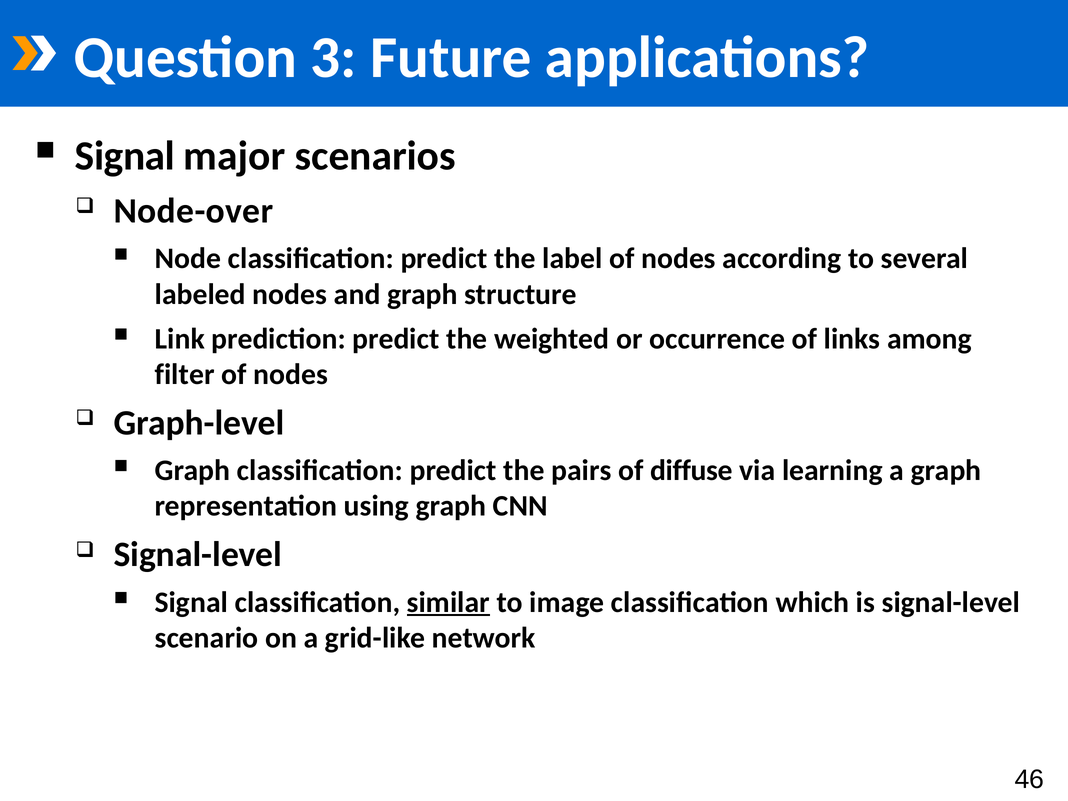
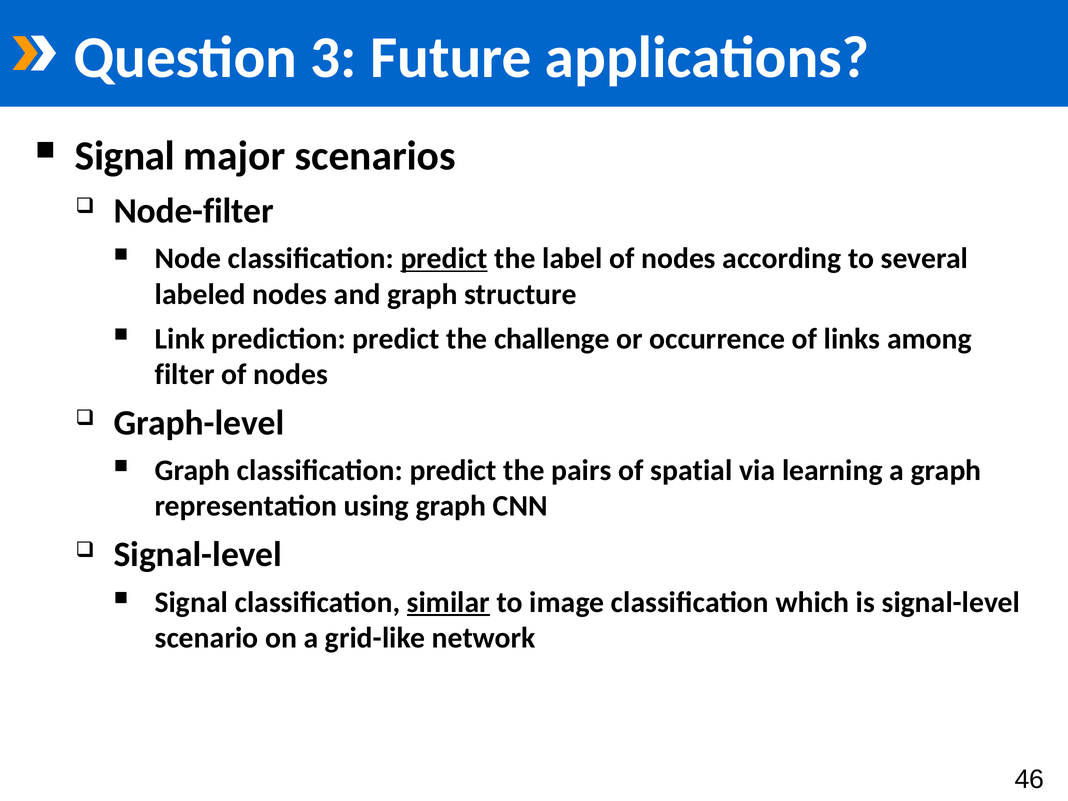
Node-over: Node-over -> Node-filter
predict at (444, 259) underline: none -> present
weighted: weighted -> challenge
diffuse: diffuse -> spatial
